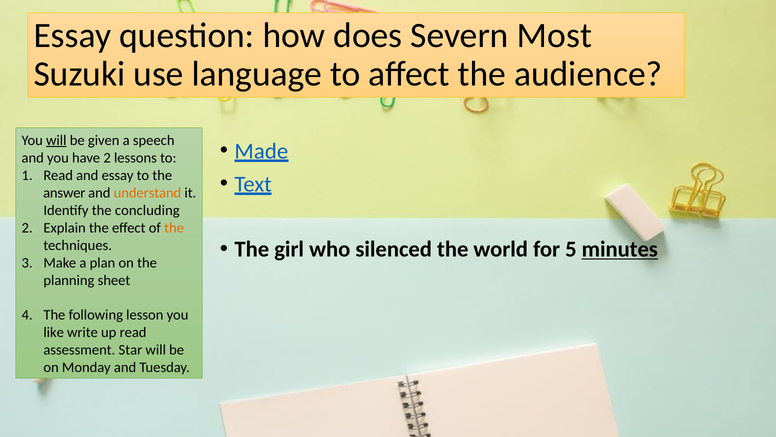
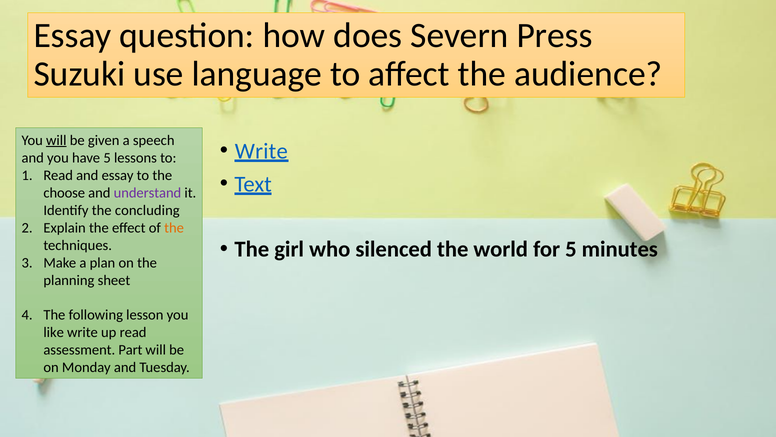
Most: Most -> Press
Made at (261, 151): Made -> Write
have 2: 2 -> 5
answer: answer -> choose
understand colour: orange -> purple
minutes underline: present -> none
Star: Star -> Part
